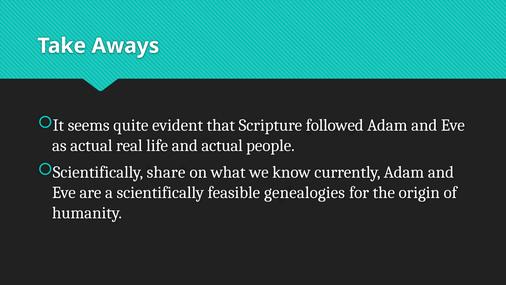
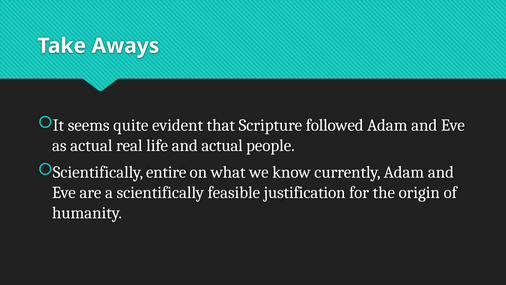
share: share -> entire
genealogies: genealogies -> justification
